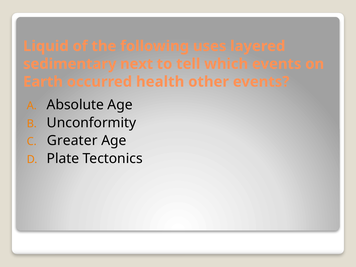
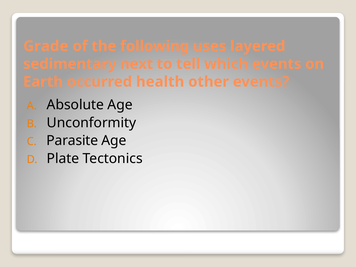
Liquid: Liquid -> Grade
Greater: Greater -> Parasite
